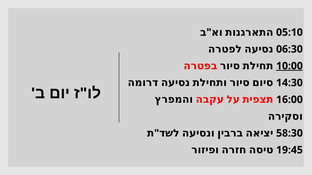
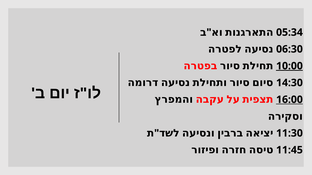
05:10: 05:10 -> 05:34
16:00 underline: none -> present
58:30: 58:30 -> 11:30
19:45: 19:45 -> 11:45
